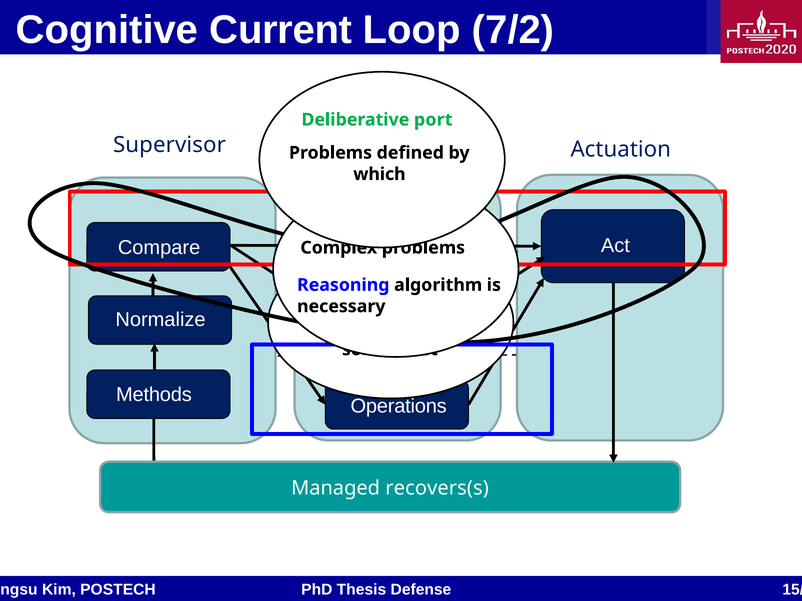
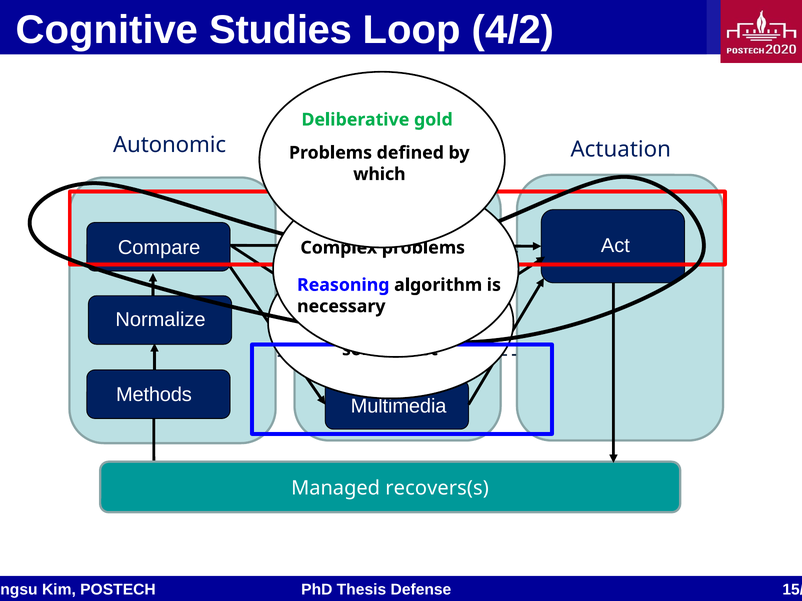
Current: Current -> Studies
7/2: 7/2 -> 4/2
port: port -> gold
Supervisor: Supervisor -> Autonomic
Operations: Operations -> Multimedia
